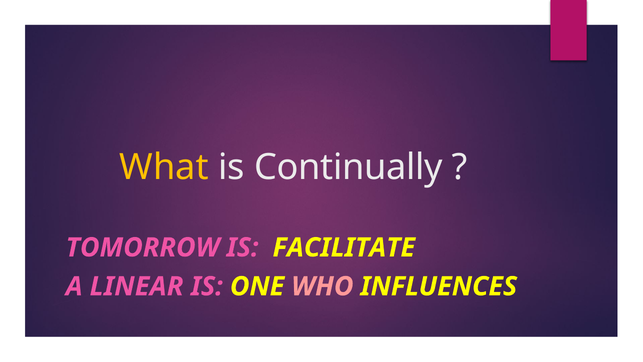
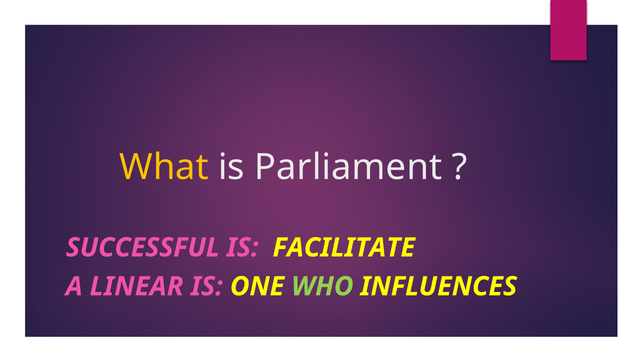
Continually: Continually -> Parliament
TOMORROW: TOMORROW -> SUCCESSFUL
WHO colour: pink -> light green
